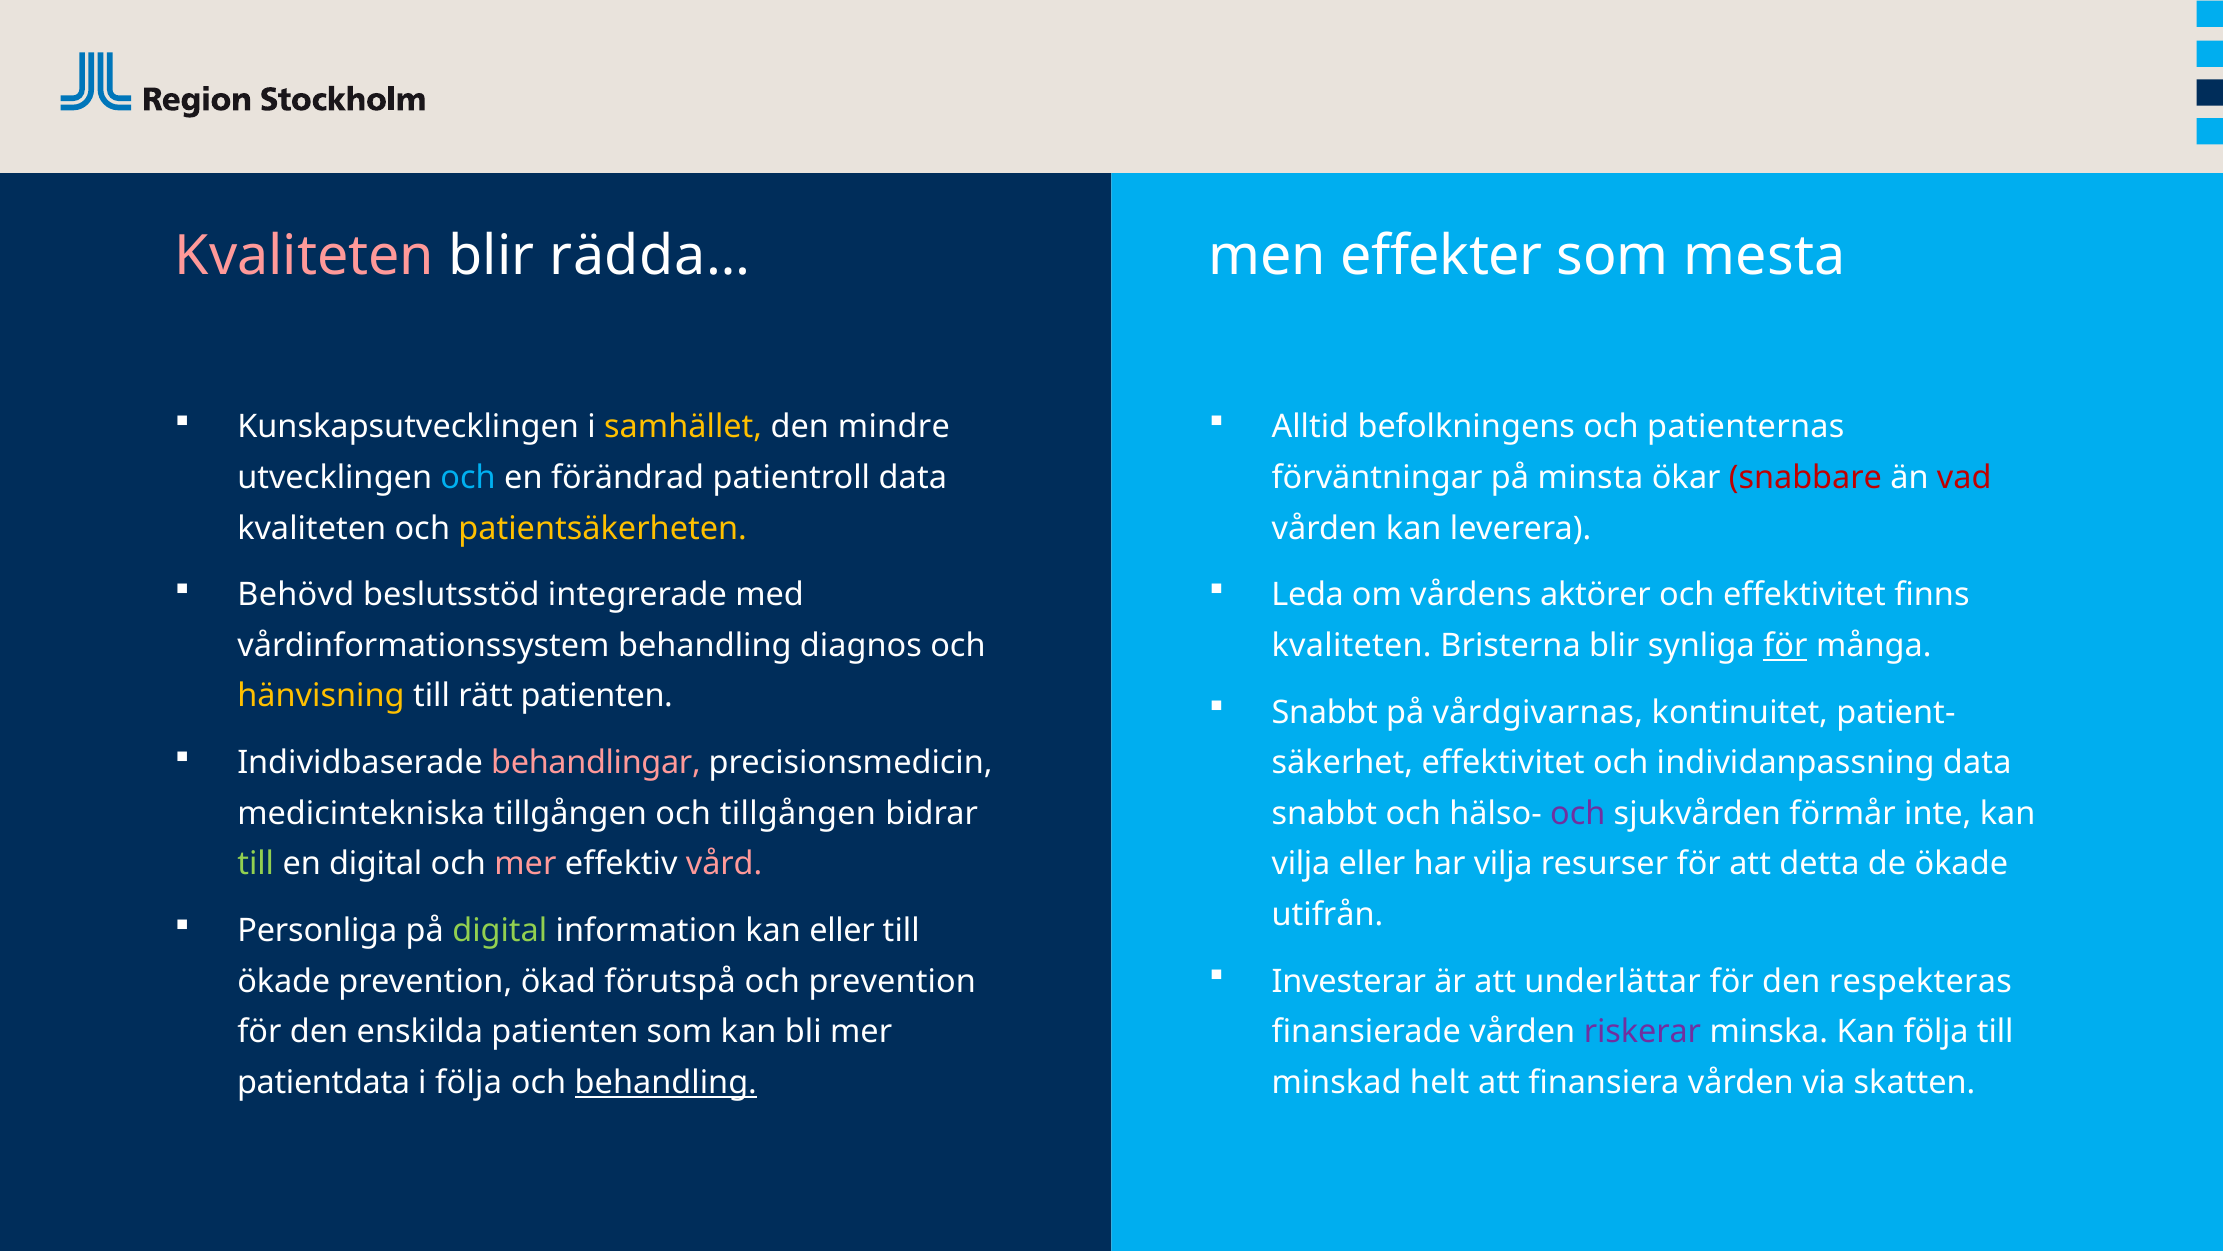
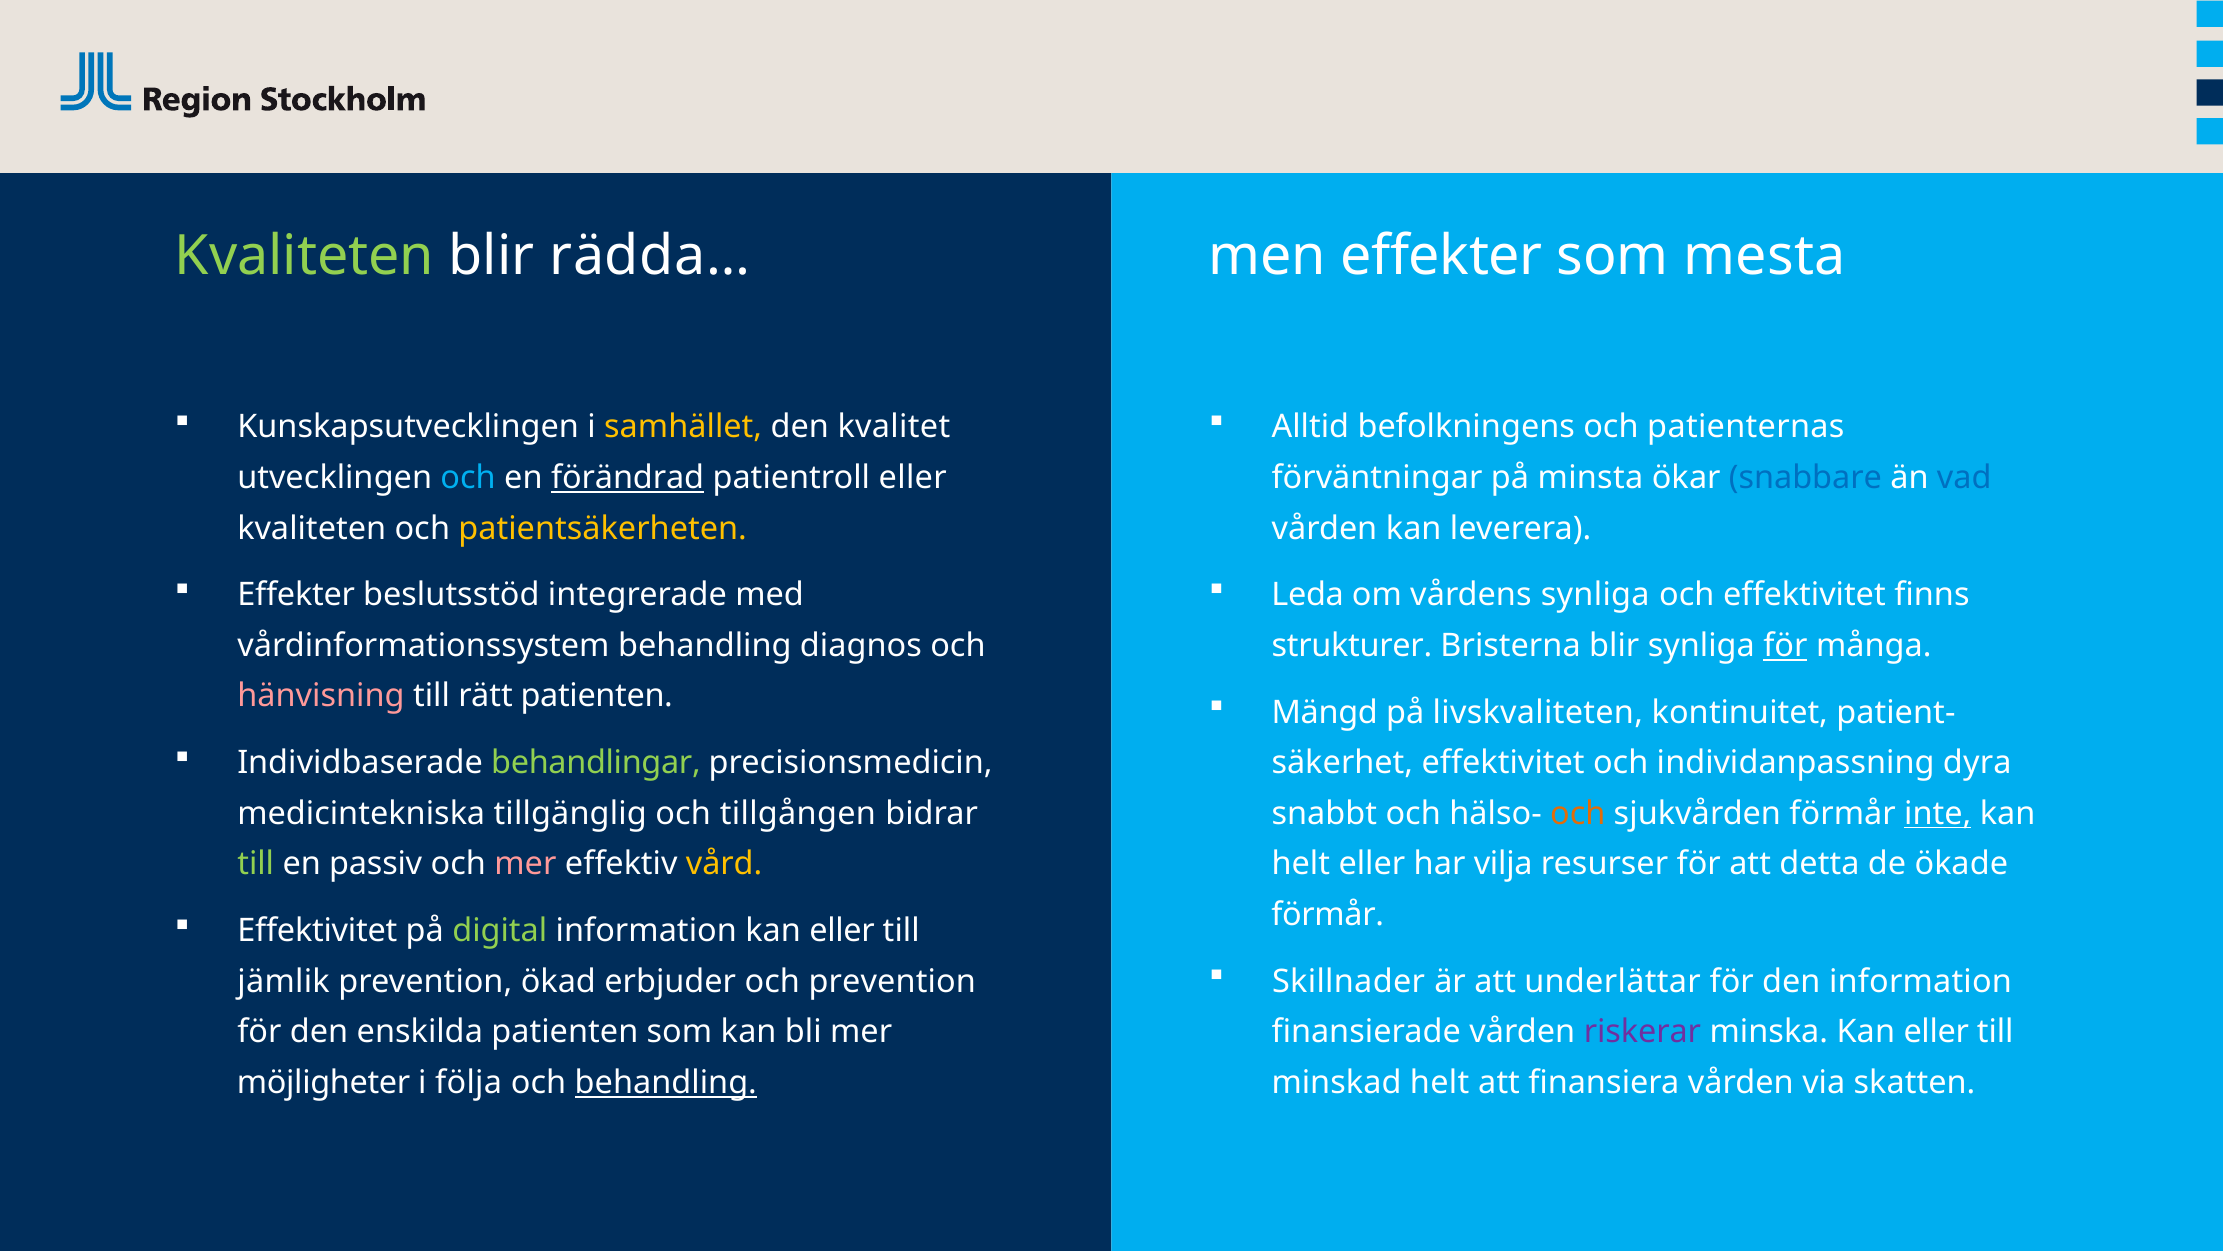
Kvaliteten at (304, 256) colour: pink -> light green
mindre: mindre -> kvalitet
förändrad underline: none -> present
patientroll data: data -> eller
snabbare colour: red -> blue
vad colour: red -> blue
Behövd at (296, 595): Behövd -> Effekter
vårdens aktörer: aktörer -> synliga
kvaliteten at (1352, 645): kvaliteten -> strukturer
hänvisning colour: yellow -> pink
Snabbt at (1325, 712): Snabbt -> Mängd
vårdgivarnas: vårdgivarnas -> livskvaliteten
behandlingar colour: pink -> light green
individanpassning data: data -> dyra
medicintekniska tillgången: tillgången -> tillgänglig
och at (1578, 813) colour: purple -> orange
inte underline: none -> present
en digital: digital -> passiv
vård colour: pink -> yellow
vilja at (1301, 864): vilja -> helt
utifrån at (1327, 914): utifrån -> förmår
Personliga at (317, 930): Personliga -> Effektivitet
Investerar: Investerar -> Skillnader
den respekteras: respekteras -> information
ökade at (284, 981): ökade -> jämlik
förutspå: förutspå -> erbjuder
minska Kan följa: följa -> eller
patientdata: patientdata -> möjligheter
